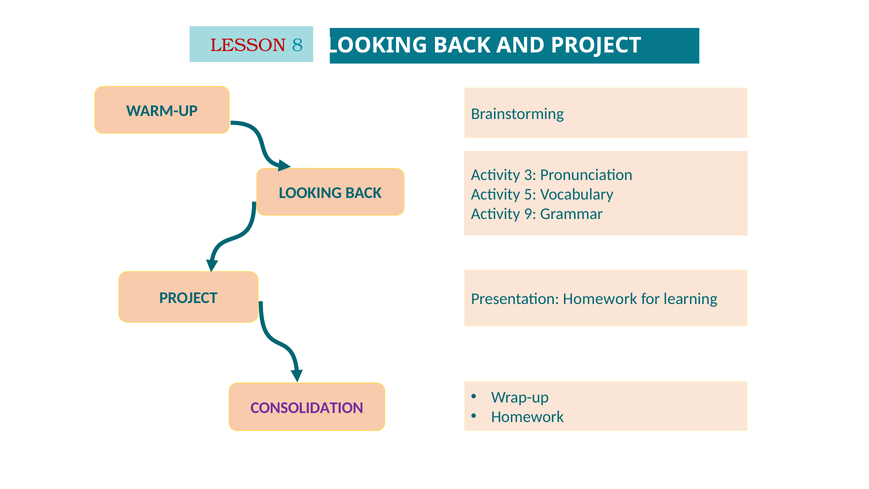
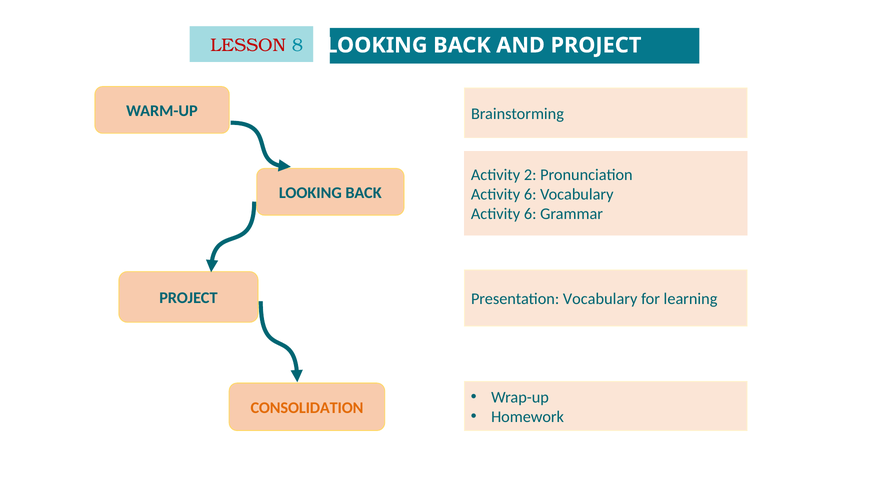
3: 3 -> 2
5 at (530, 194): 5 -> 6
9 at (530, 214): 9 -> 6
Presentation Homework: Homework -> Vocabulary
CONSOLIDATION colour: purple -> orange
